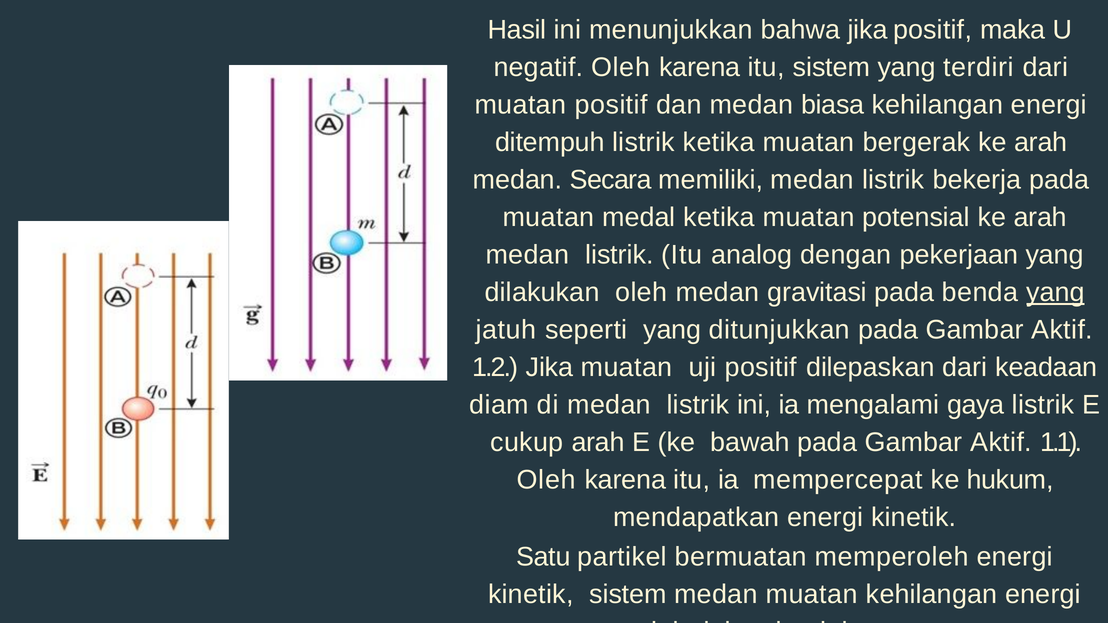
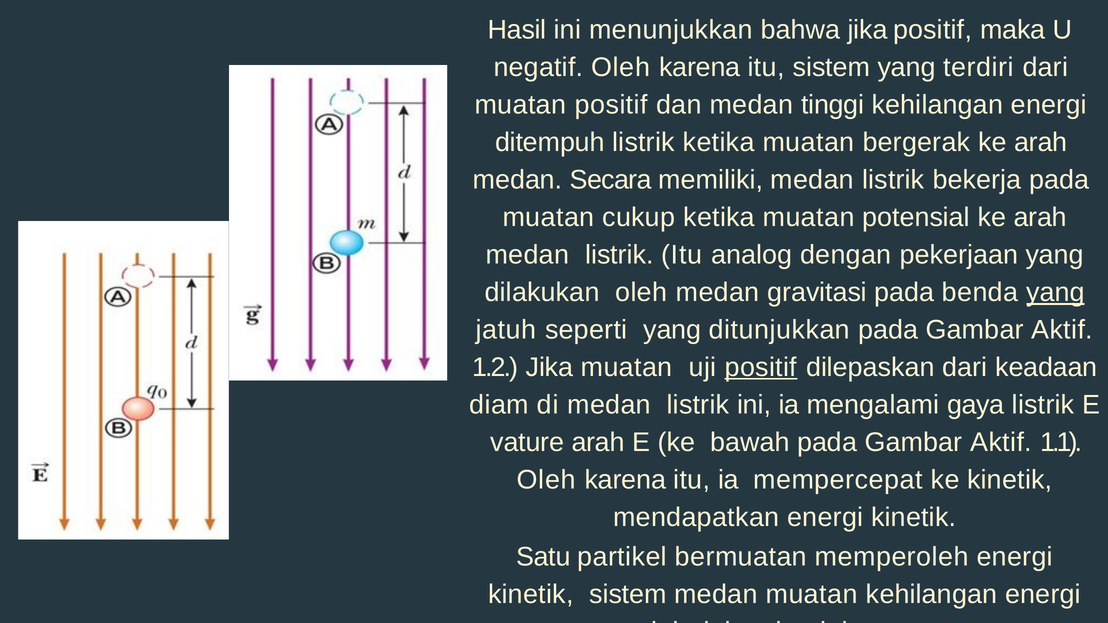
biasa: biasa -> tinggi
medal: medal -> cukup
positif at (761, 368) underline: none -> present
cukup: cukup -> vature
ke hukum: hukum -> kinetik
